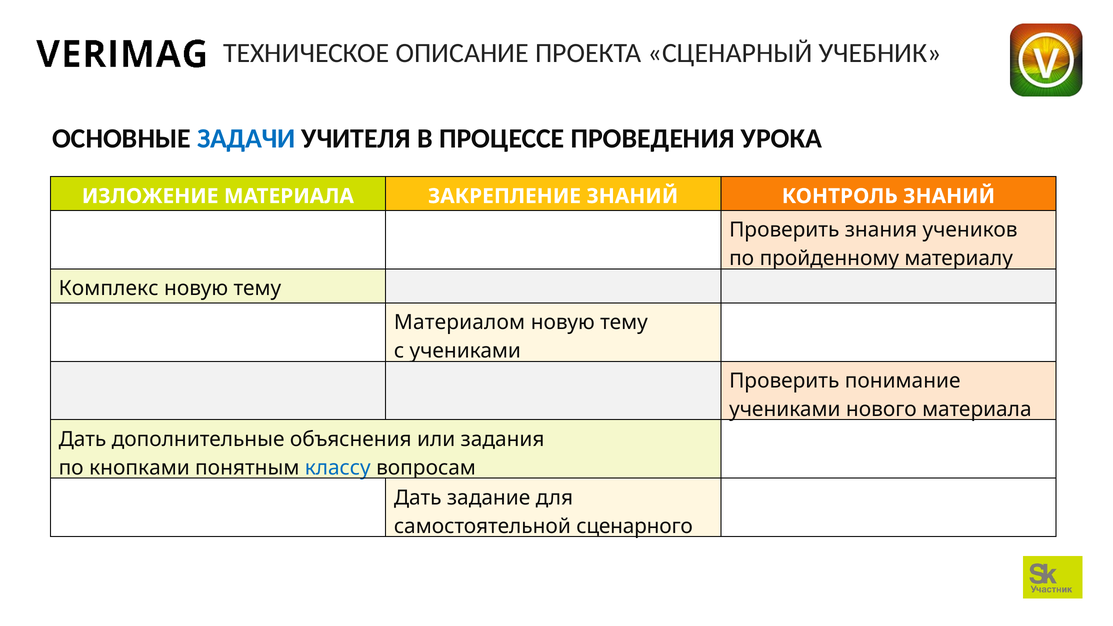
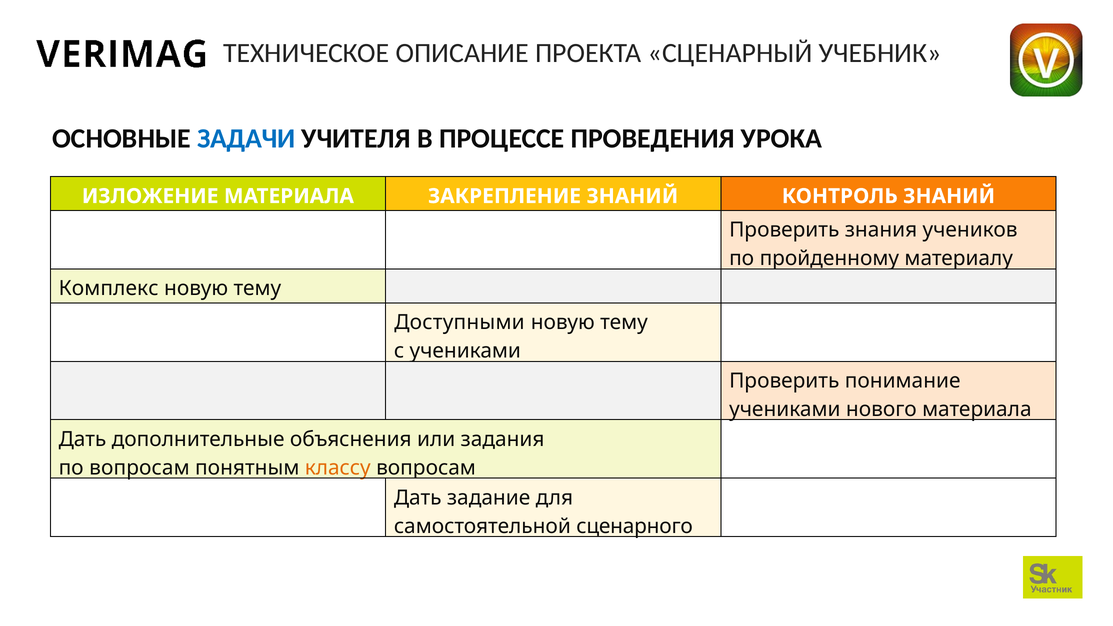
Материалом: Материалом -> Доступными
по кнопками: кнопками -> вопросам
классу colour: blue -> orange
